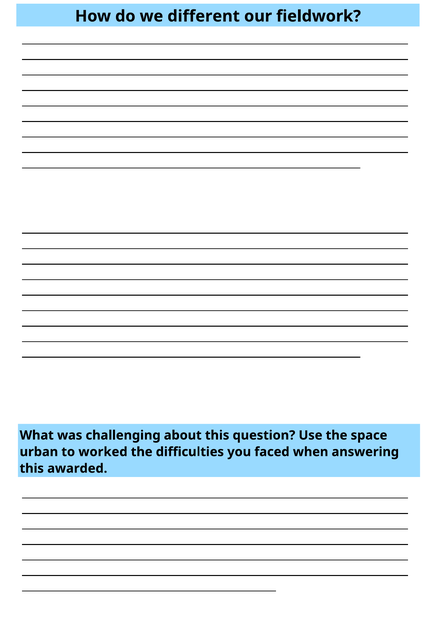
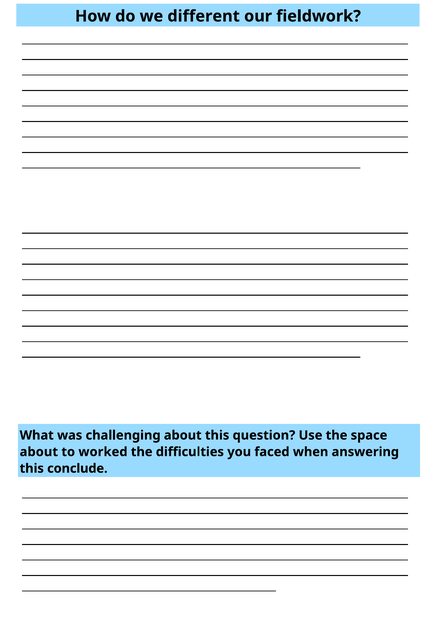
urban at (39, 452): urban -> about
awarded: awarded -> conclude
